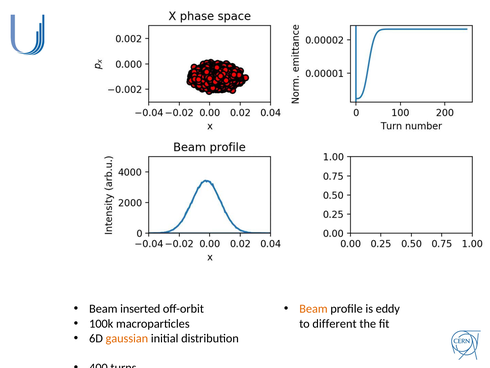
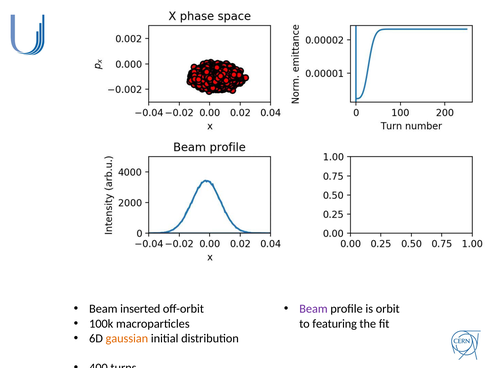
Beam at (313, 309) colour: orange -> purple
eddy: eddy -> orbit
different: different -> featuring
